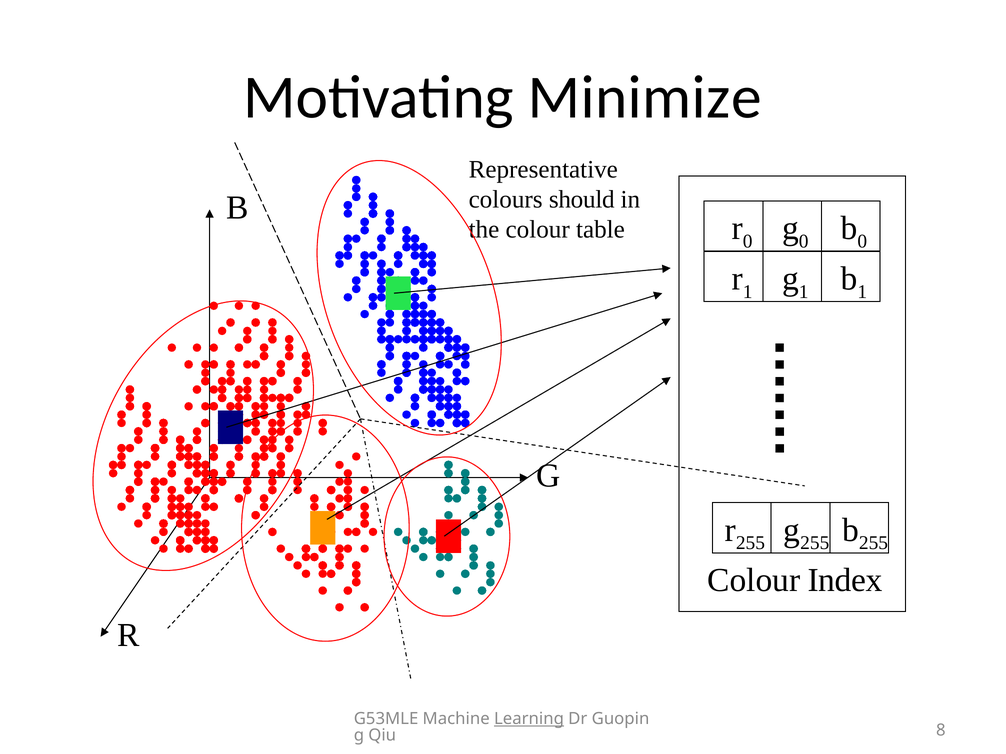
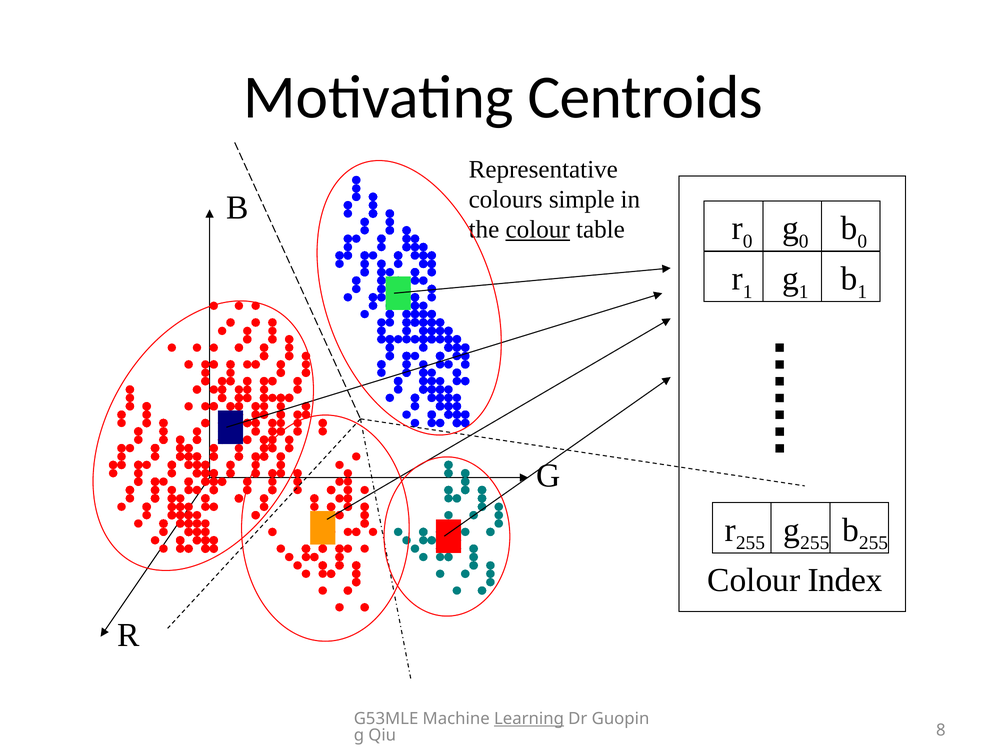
Minimize: Minimize -> Centroids
should: should -> simple
colour at (538, 230) underline: none -> present
